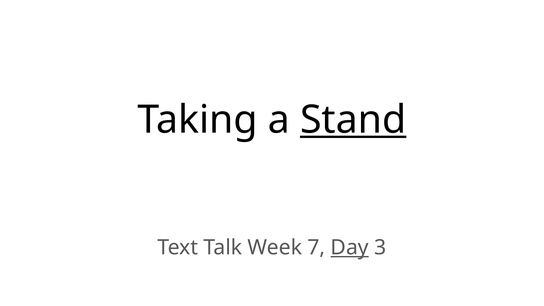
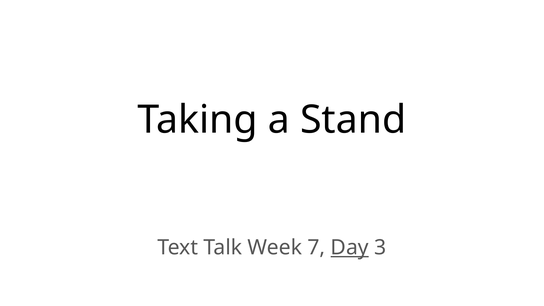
Stand underline: present -> none
